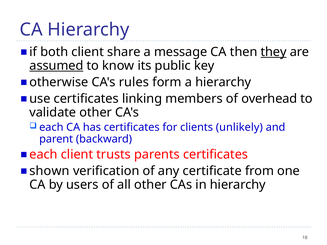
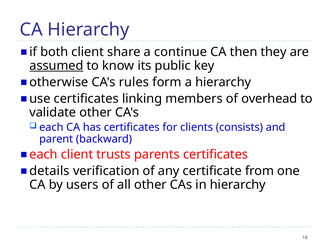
message: message -> continue
they underline: present -> none
unlikely: unlikely -> consists
shown: shown -> details
